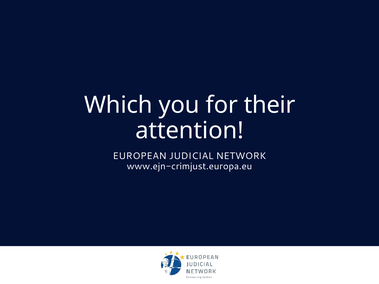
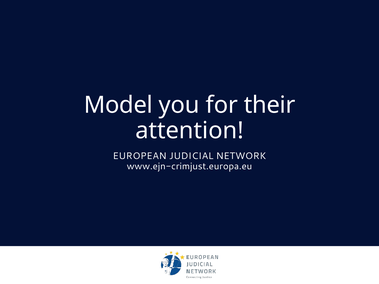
Which: Which -> Model
